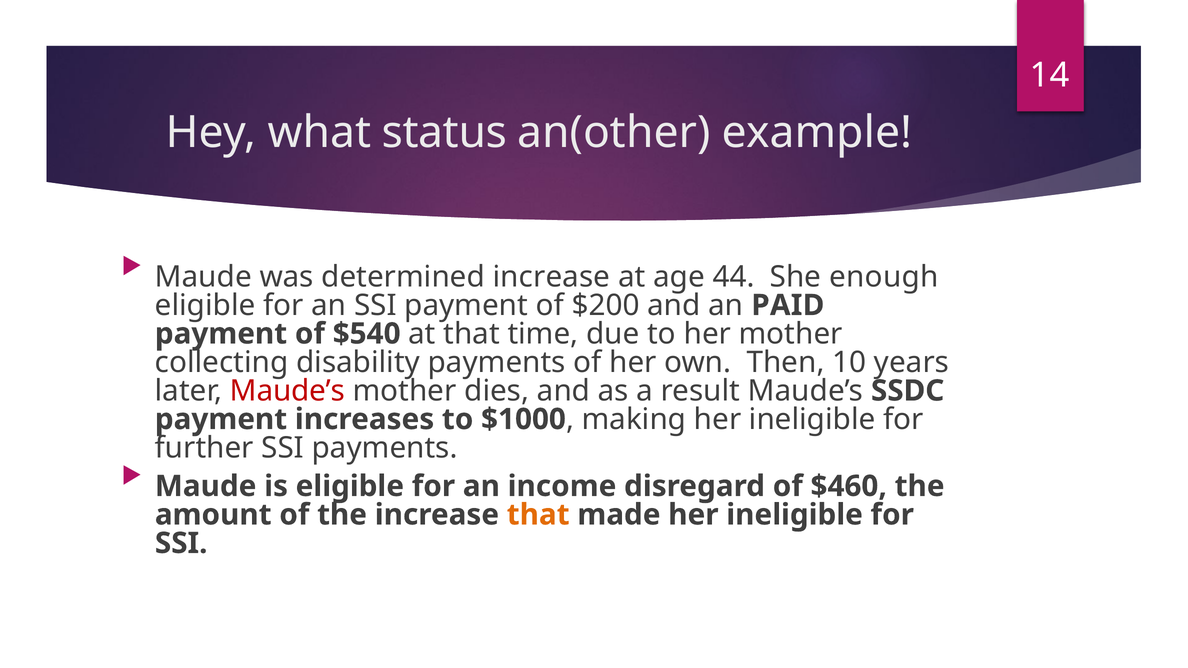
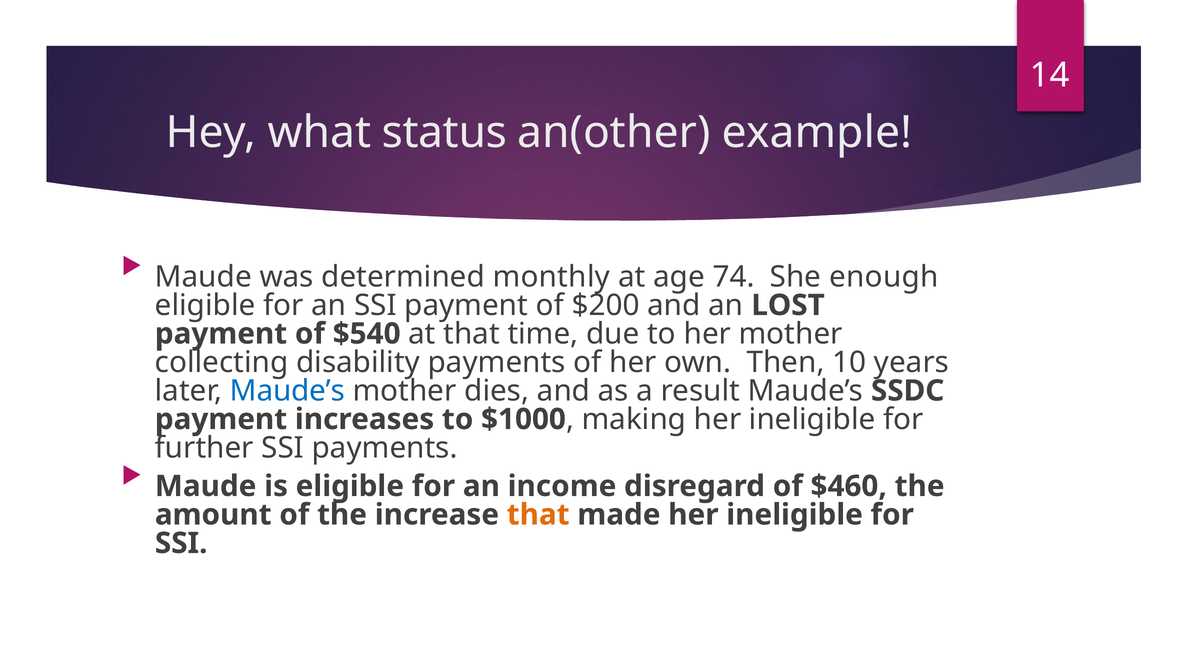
determined increase: increase -> monthly
44: 44 -> 74
PAID: PAID -> LOST
Maude’s at (288, 391) colour: red -> blue
